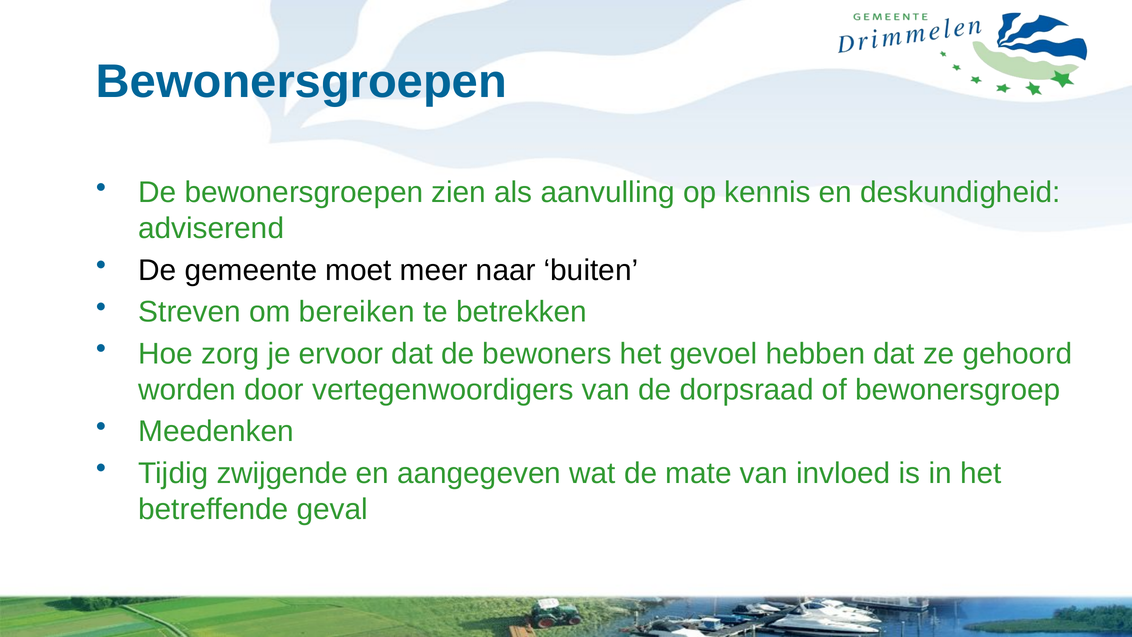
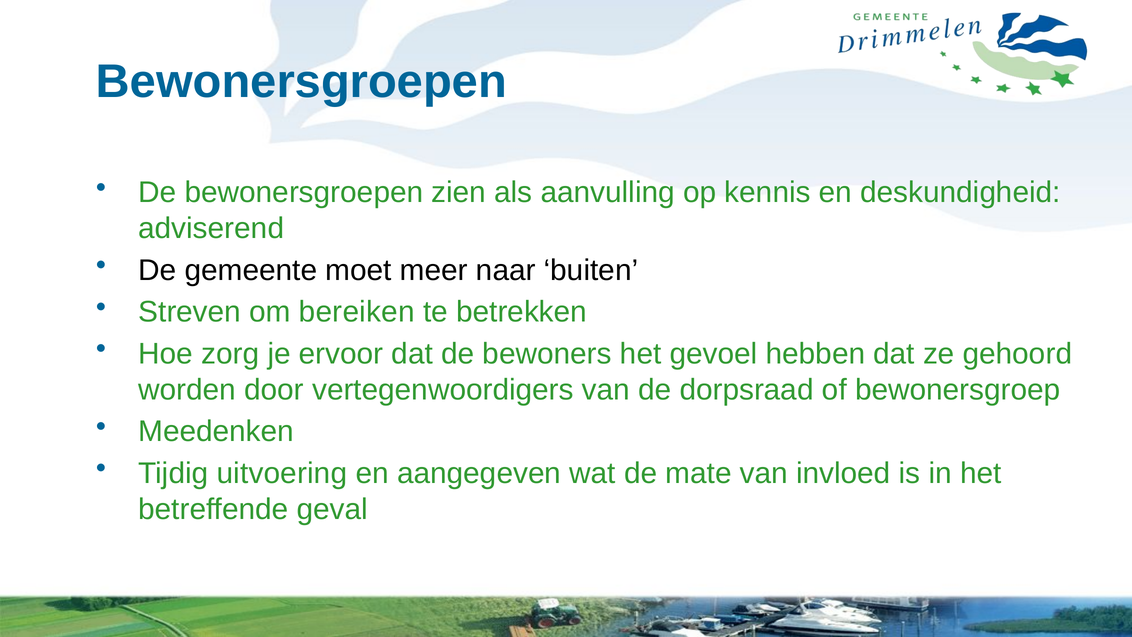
zwijgende: zwijgende -> uitvoering
